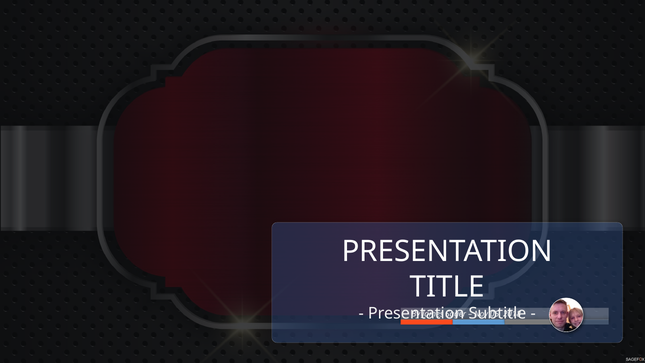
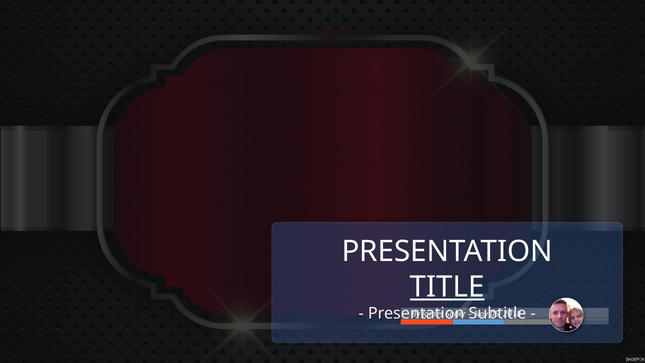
TITLE underline: none -> present
